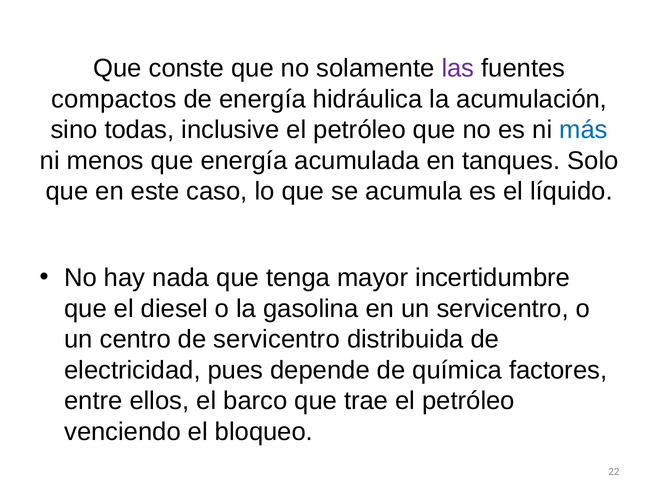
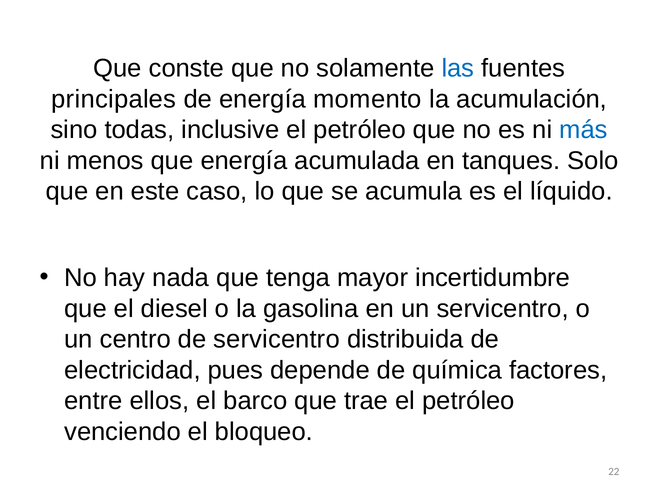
las colour: purple -> blue
compactos: compactos -> principales
hidráulica: hidráulica -> momento
